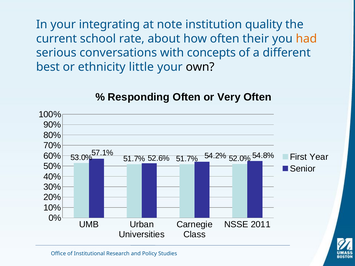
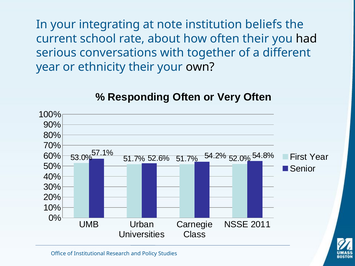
quality: quality -> beliefs
had colour: orange -> black
concepts: concepts -> together
best at (48, 67): best -> year
ethnicity little: little -> their
